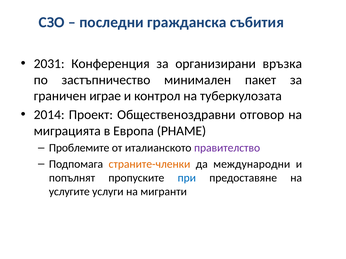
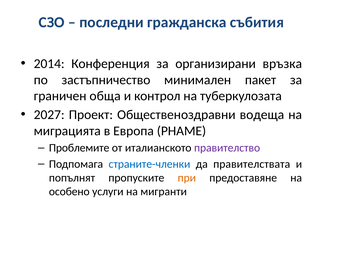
2031: 2031 -> 2014
играе: играе -> обща
2014: 2014 -> 2027
отговор: отговор -> водеща
страните-членки colour: orange -> blue
международни: международни -> правителствата
при colour: blue -> orange
услугите: услугите -> особено
